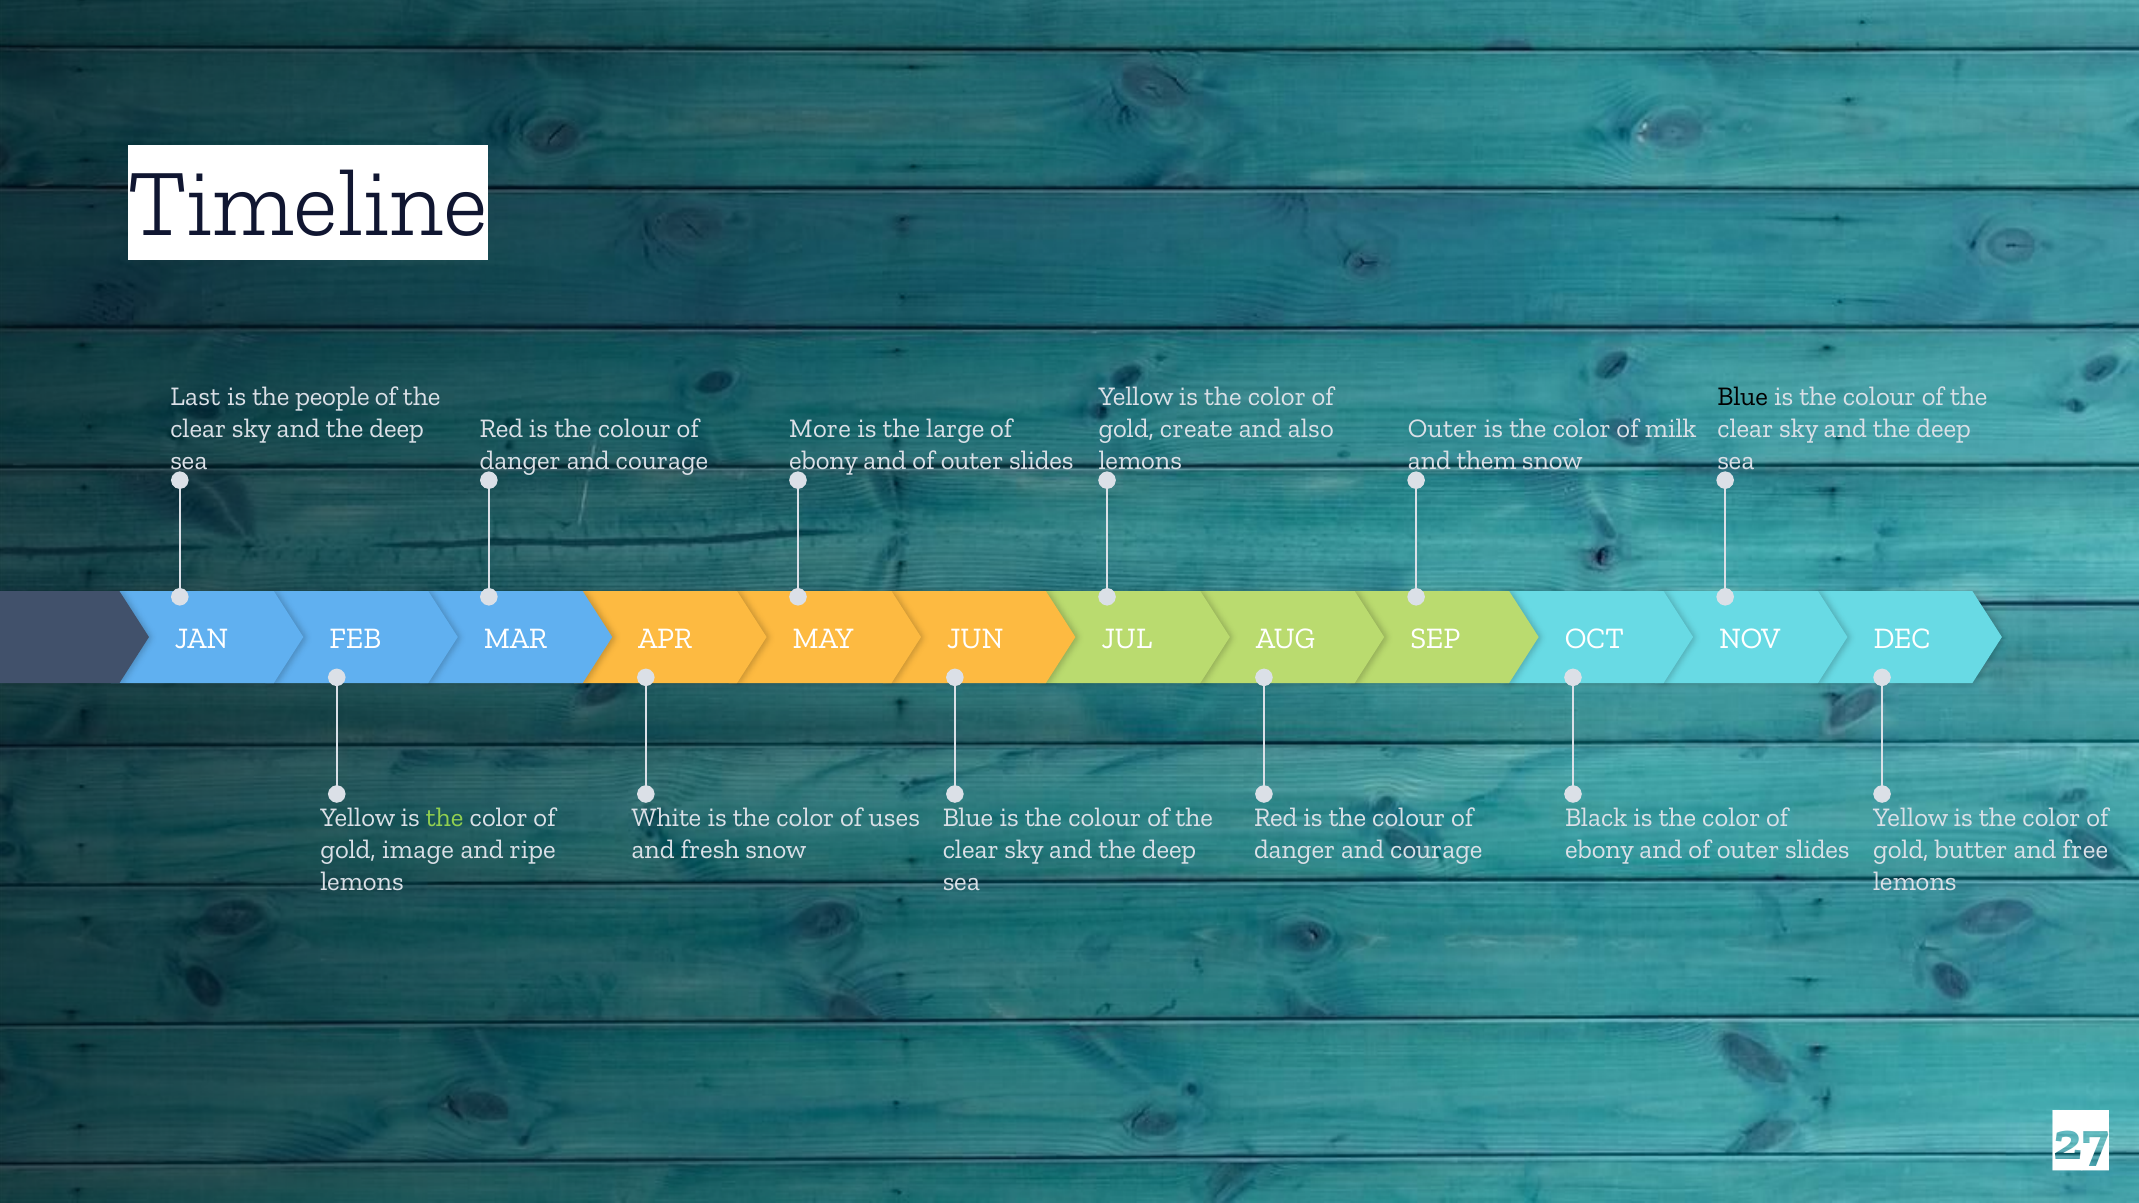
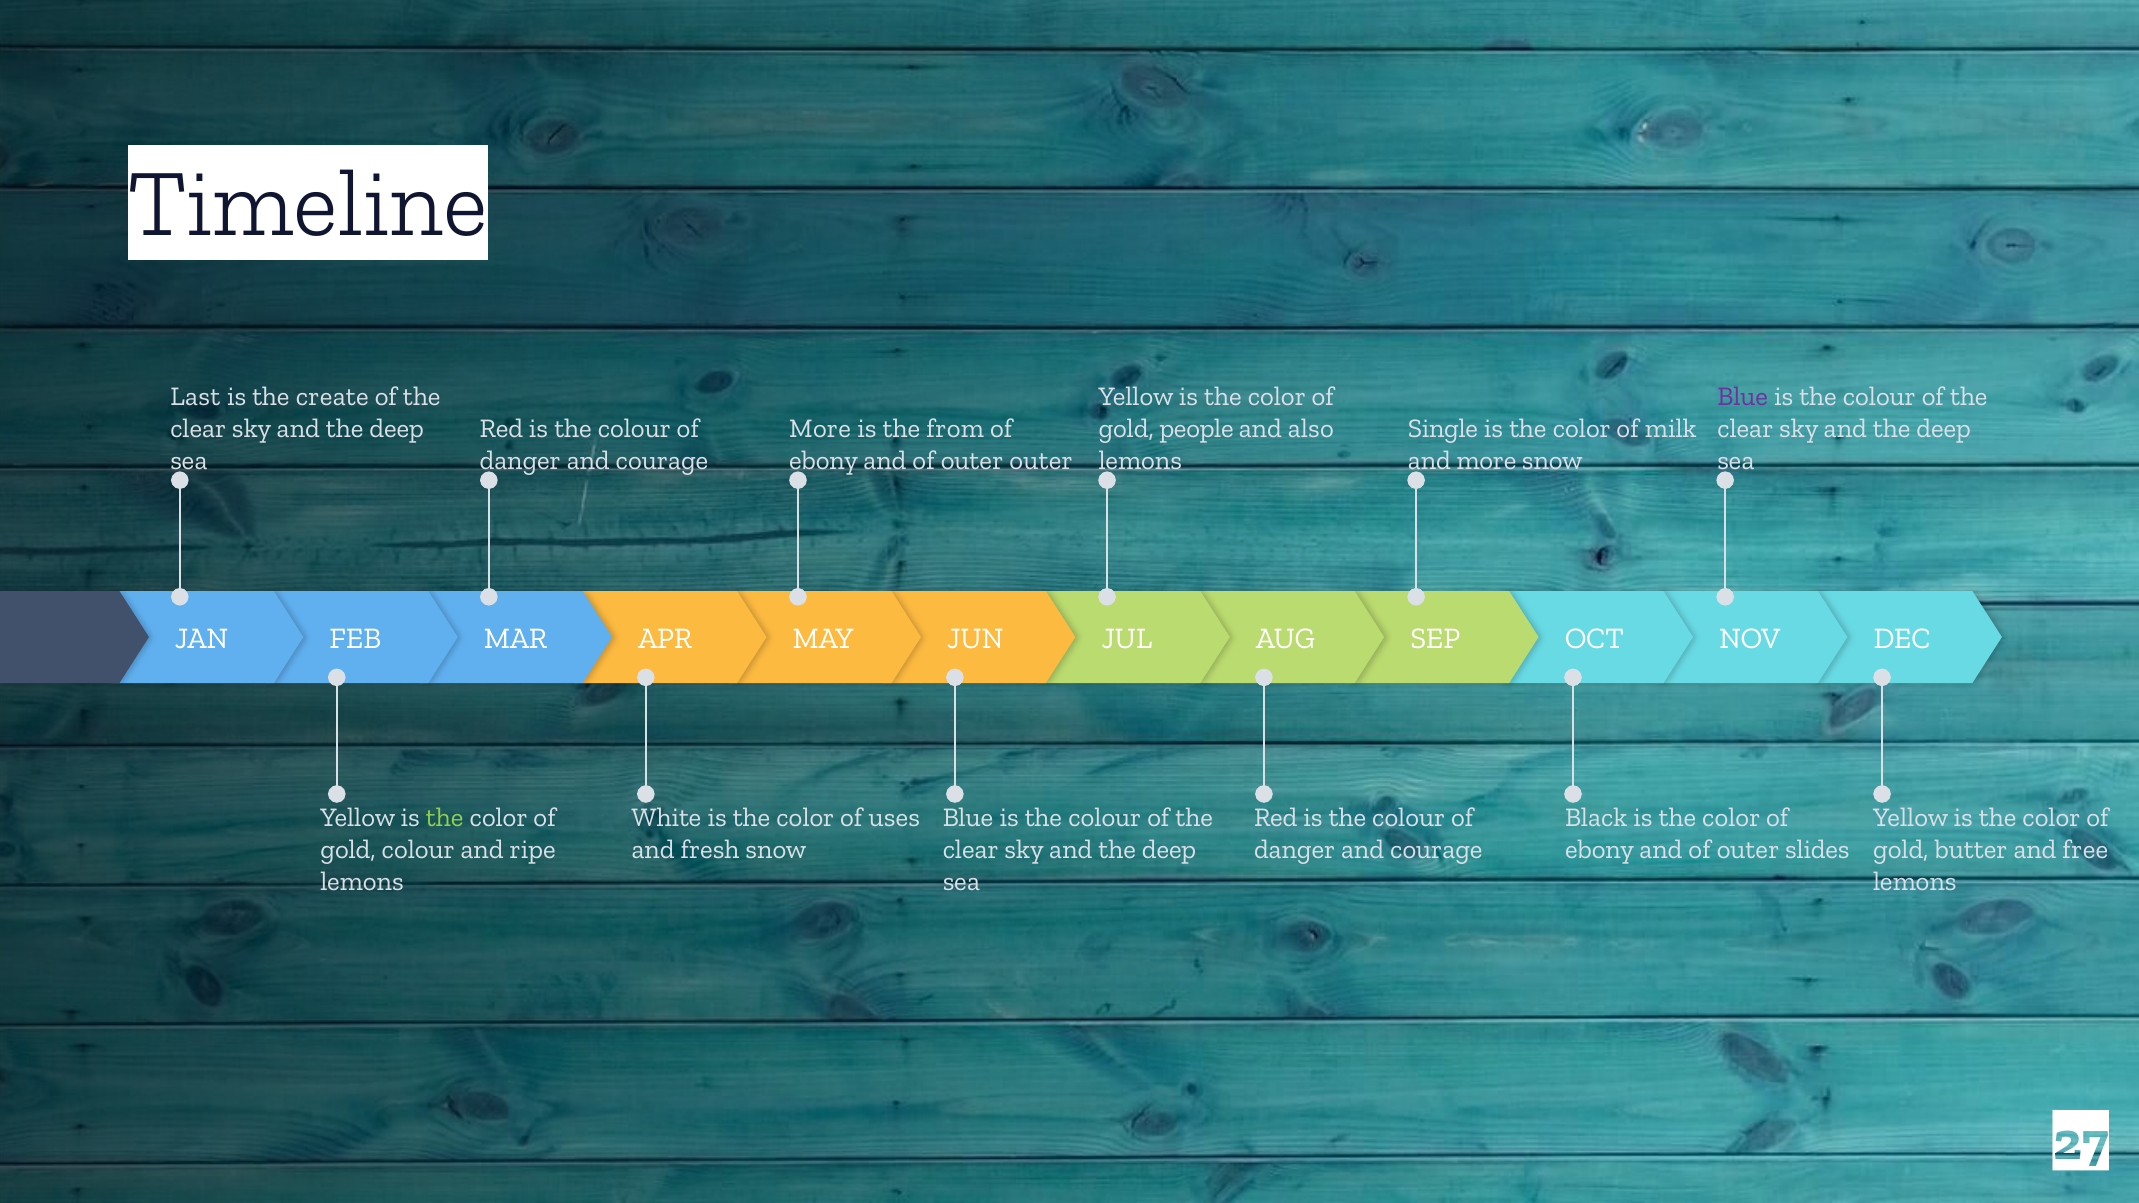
people: people -> create
Blue at (1743, 397) colour: black -> purple
large: large -> from
create: create -> people
Outer at (1443, 429): Outer -> Single
slides at (1041, 461): slides -> outer
and them: them -> more
gold image: image -> colour
